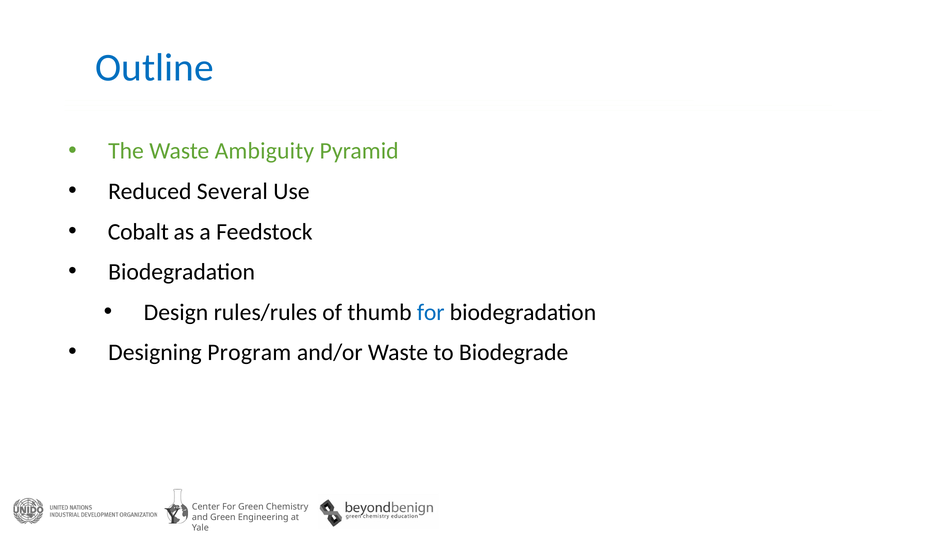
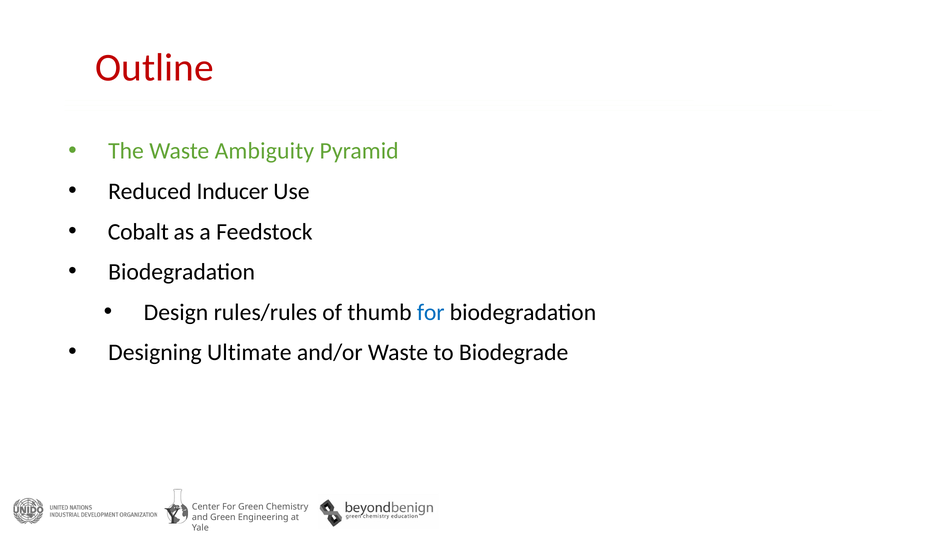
Outline colour: blue -> red
Several: Several -> Inducer
Program: Program -> Ultimate
